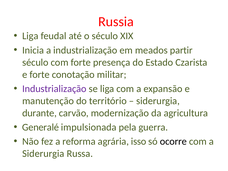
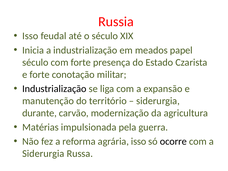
Liga at (30, 36): Liga -> Isso
partir: partir -> papel
Industrialização at (54, 89) colour: purple -> black
Generalé: Generalé -> Matérias
